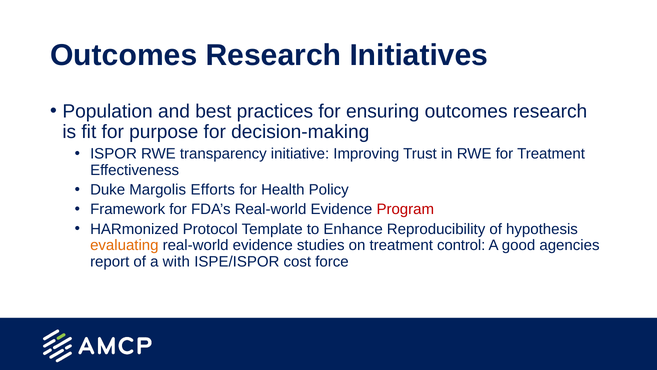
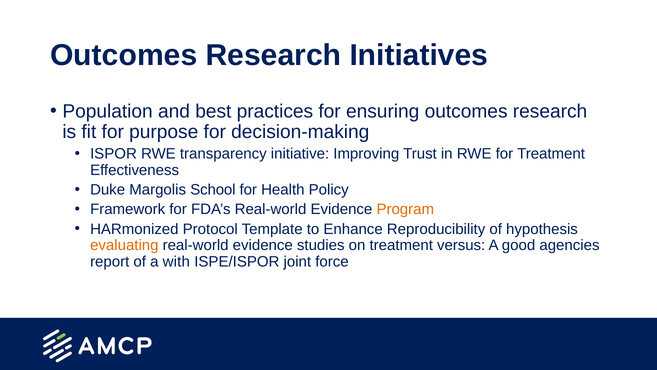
Efforts: Efforts -> School
Program colour: red -> orange
control: control -> versus
cost: cost -> joint
